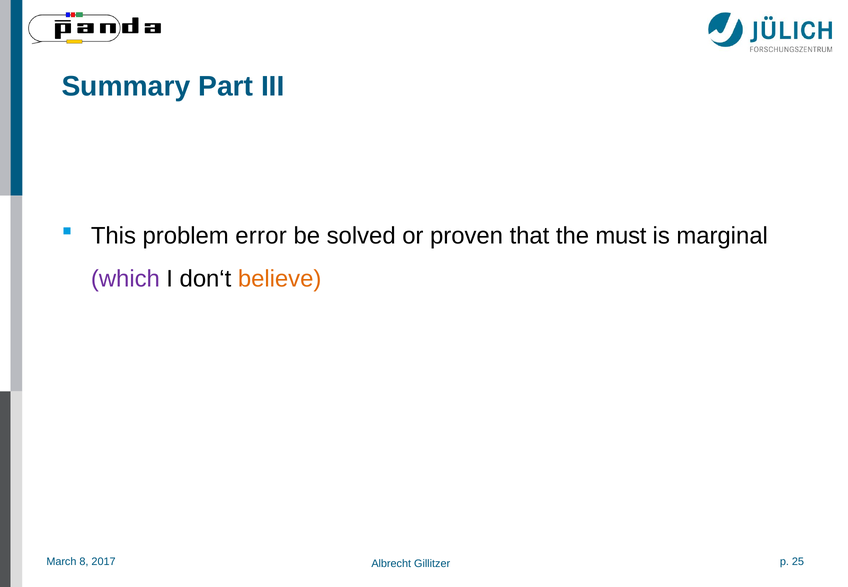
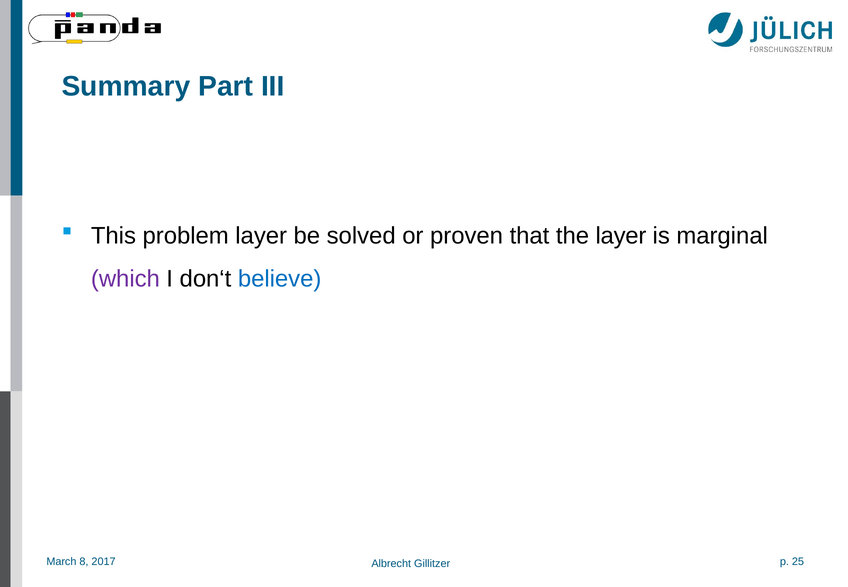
problem error: error -> layer
the must: must -> layer
believe colour: orange -> blue
